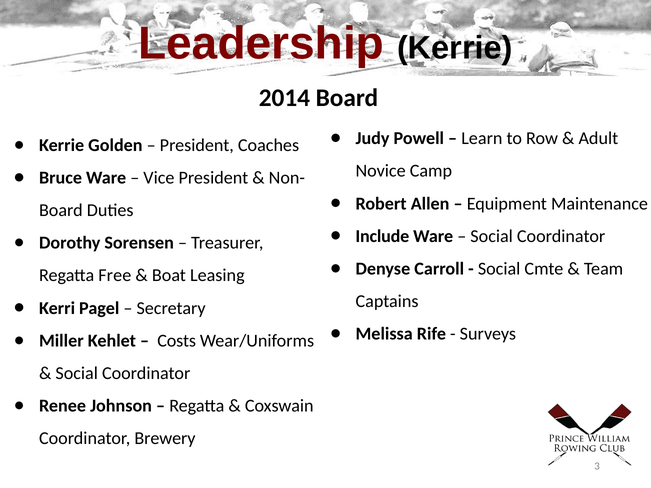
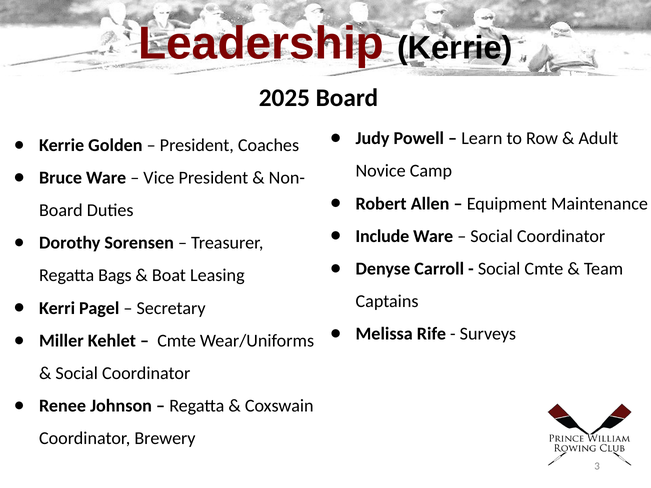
2014: 2014 -> 2025
Free: Free -> Bags
Costs at (177, 341): Costs -> Cmte
